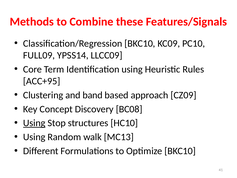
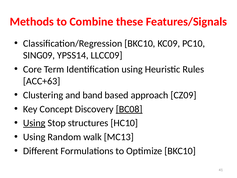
FULL09: FULL09 -> SING09
ACC+95: ACC+95 -> ACC+63
BC08 underline: none -> present
